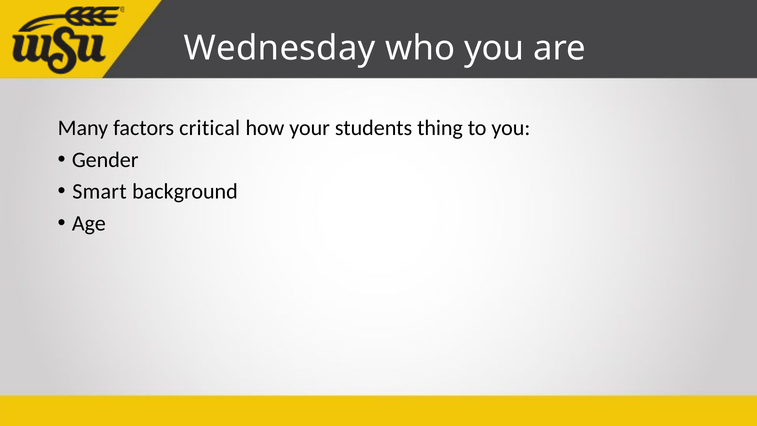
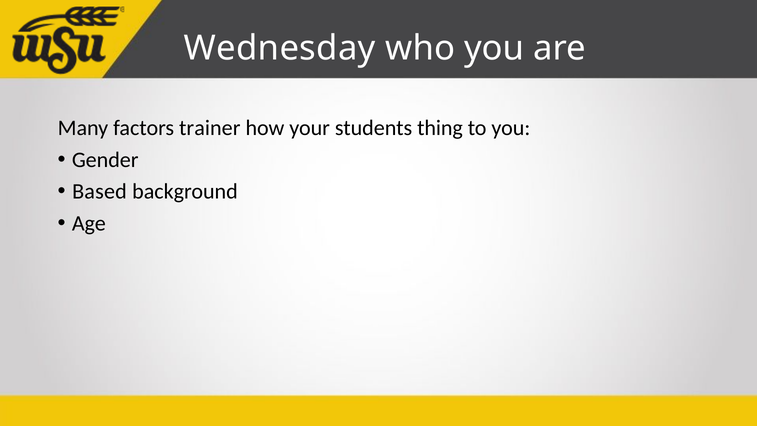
critical: critical -> trainer
Smart: Smart -> Based
